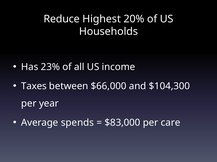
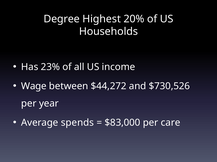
Reduce: Reduce -> Degree
Taxes: Taxes -> Wage
$66,000: $66,000 -> $44,272
$104,300: $104,300 -> $730,526
